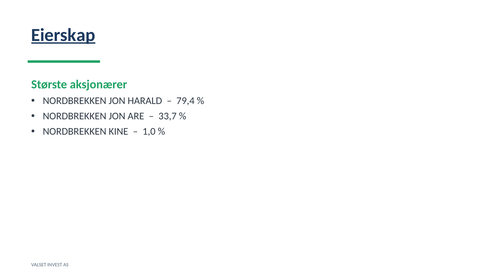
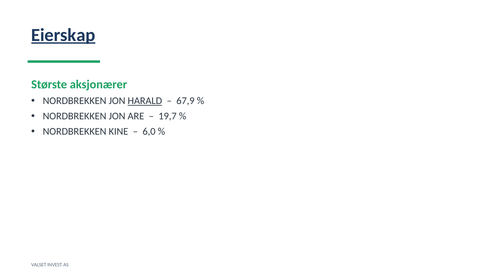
HARALD underline: none -> present
79,4: 79,4 -> 67,9
33,7: 33,7 -> 19,7
1,0: 1,0 -> 6,0
